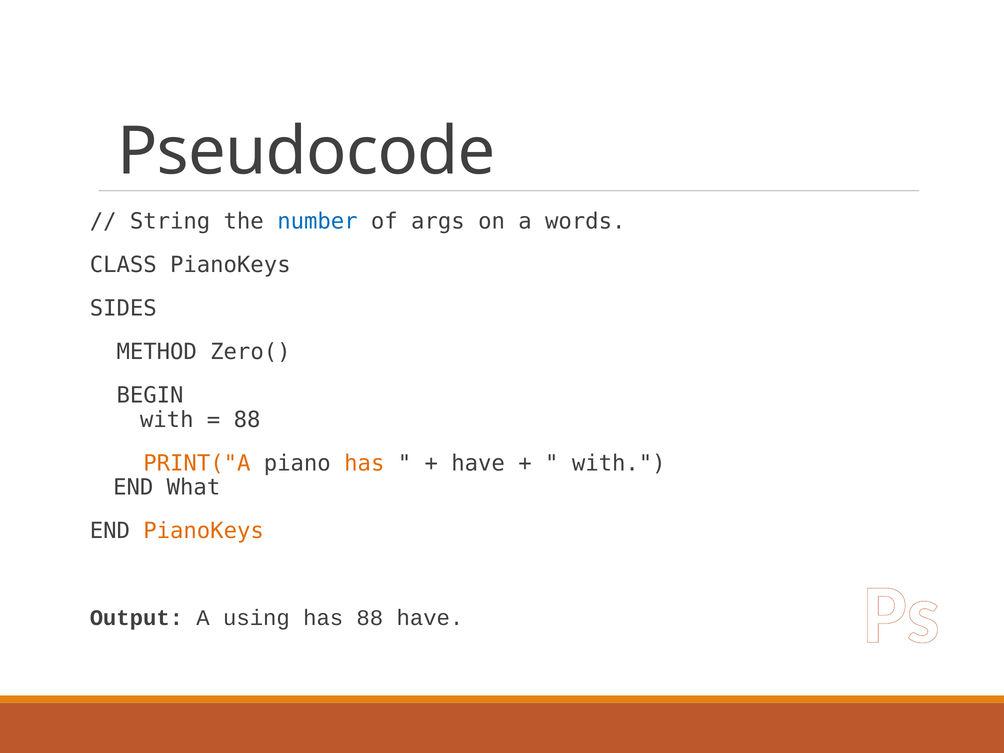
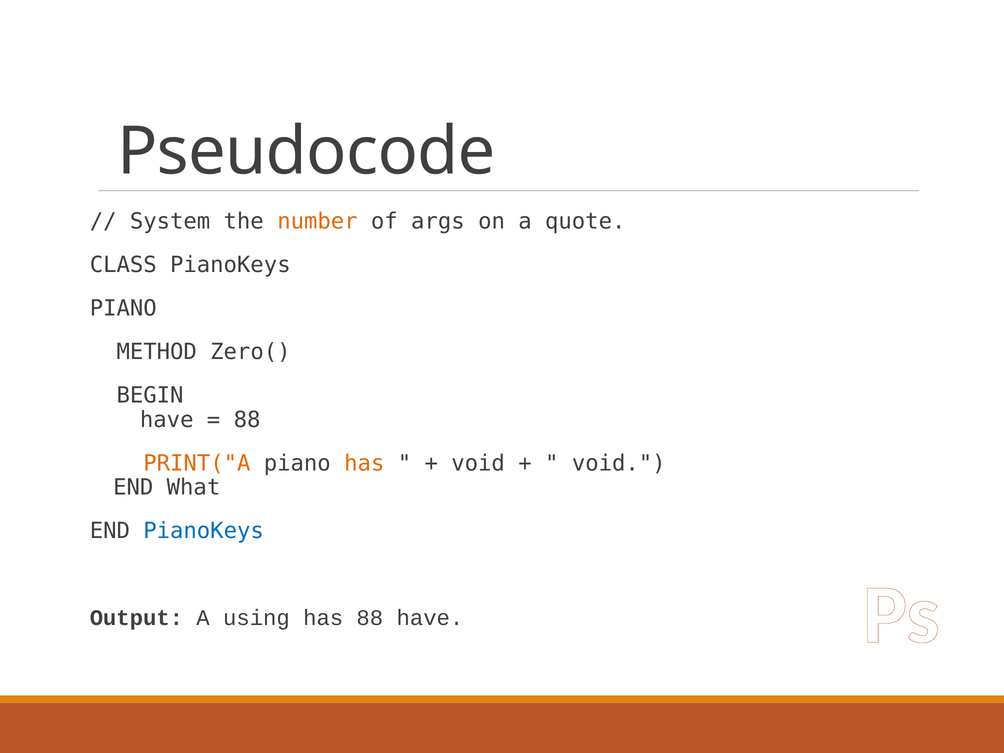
String: String -> System
number colour: blue -> orange
words: words -> quote
SIDES at (123, 308): SIDES -> PIANO
with at (167, 420): with -> have
have at (478, 463): have -> void
with at (619, 463): with -> void
PianoKeys at (204, 531) colour: orange -> blue
